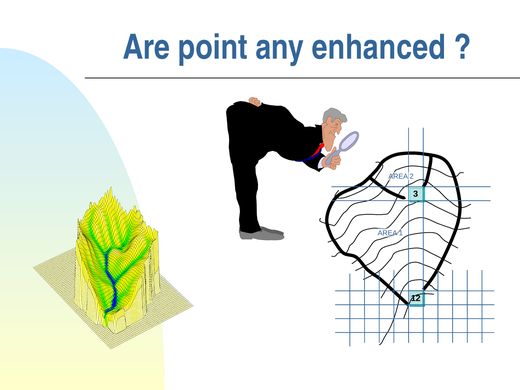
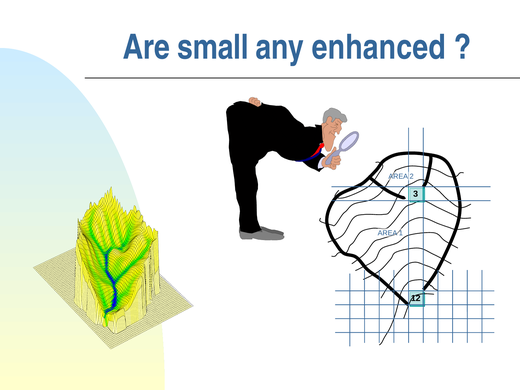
point: point -> small
